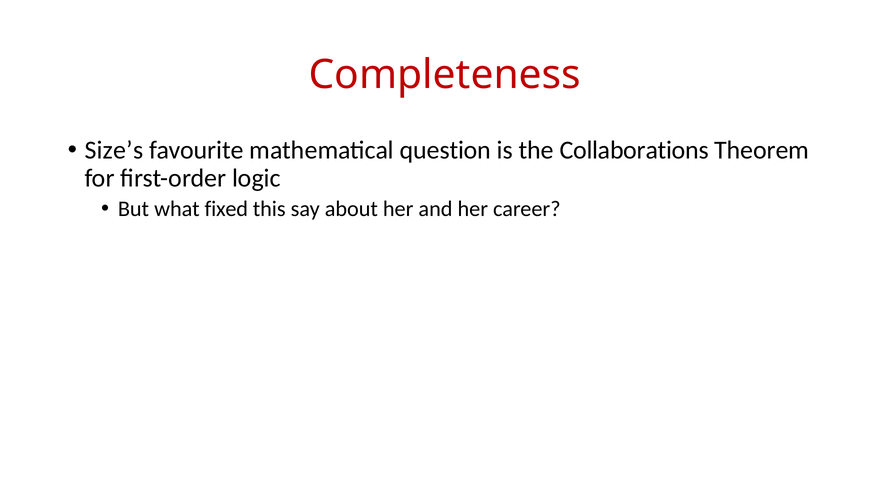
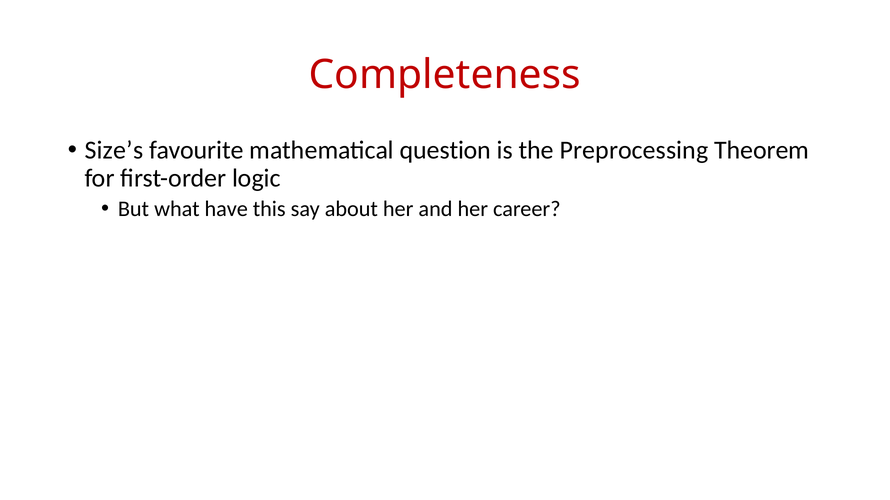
Collaborations: Collaborations -> Preprocessing
fixed: fixed -> have
